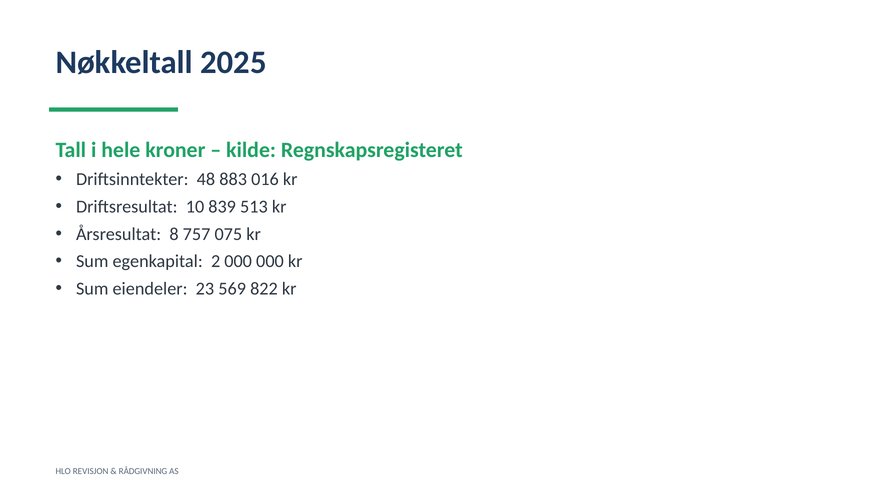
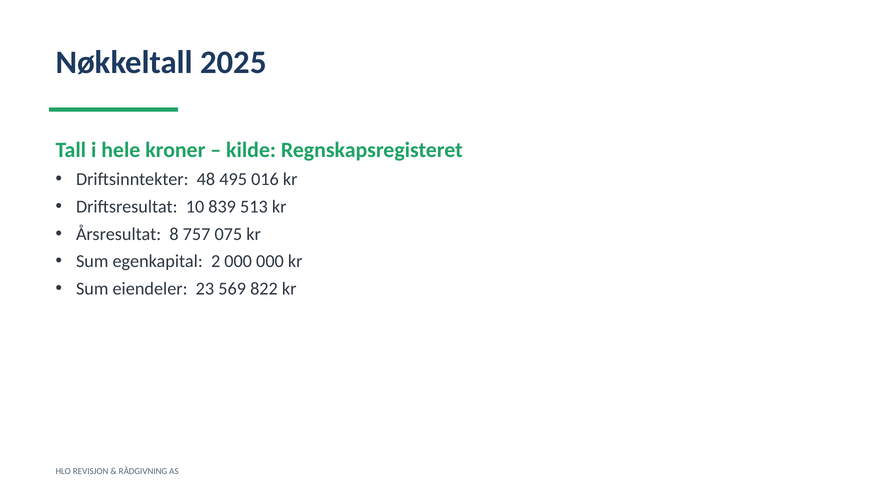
883: 883 -> 495
